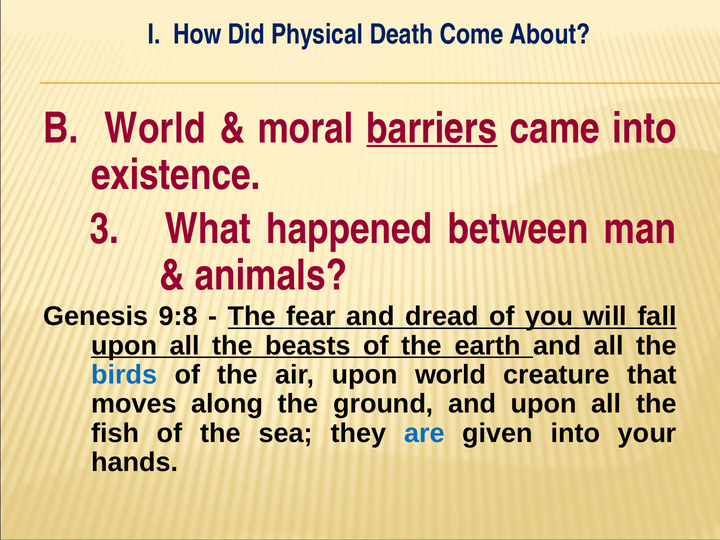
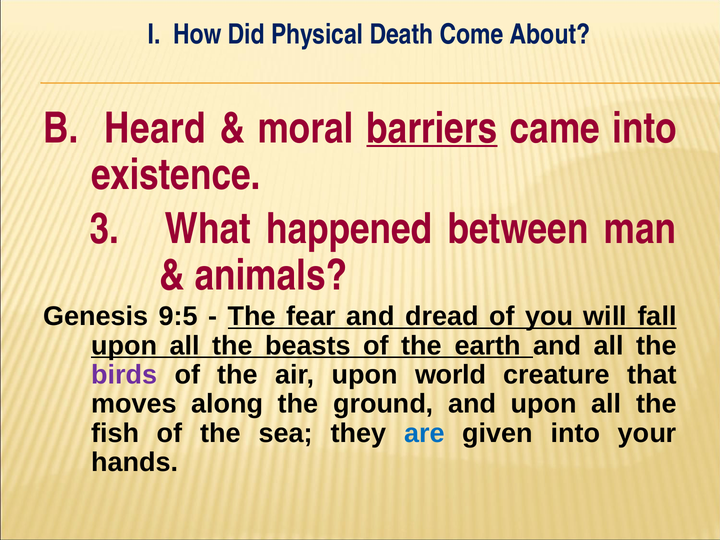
B World: World -> Heard
9:8: 9:8 -> 9:5
birds colour: blue -> purple
